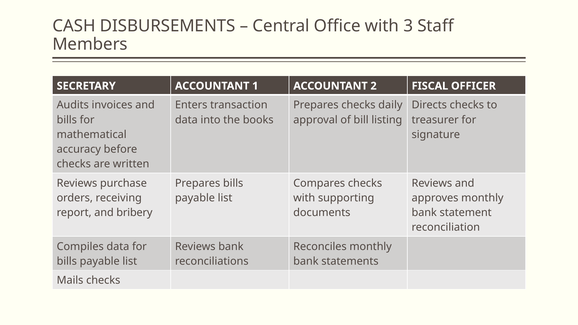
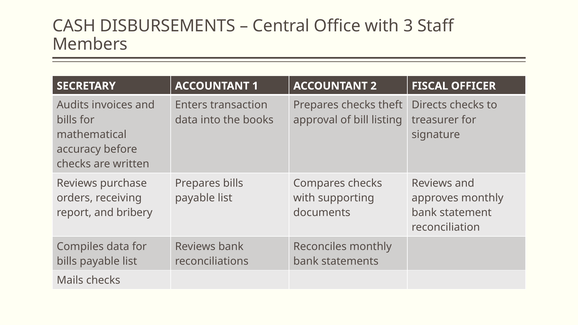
daily: daily -> theft
